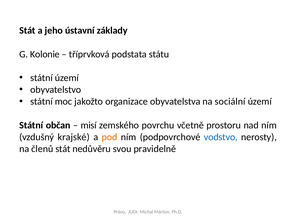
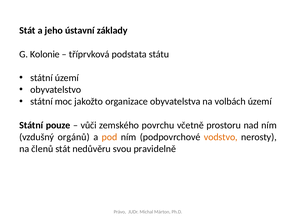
sociální: sociální -> volbách
občan: občan -> pouze
misí: misí -> vůči
krajské: krajské -> orgánů
vodstvo colour: blue -> orange
